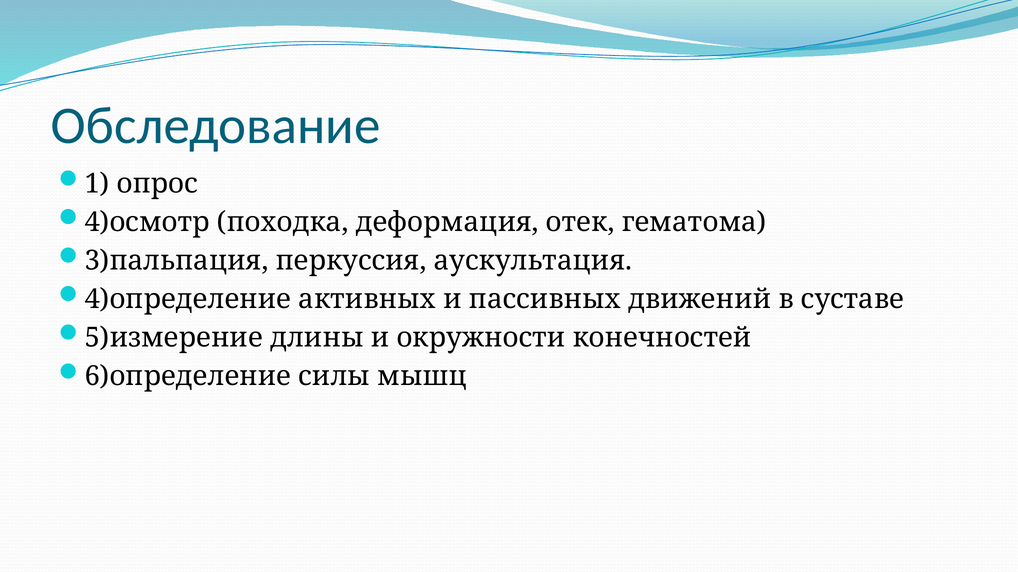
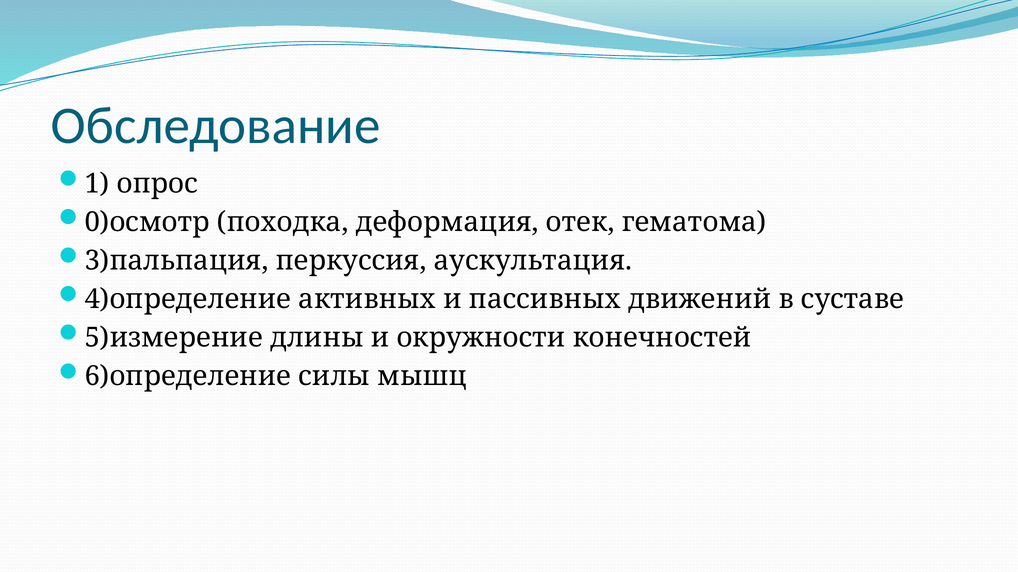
4)осмотр: 4)осмотр -> 0)осмотр
